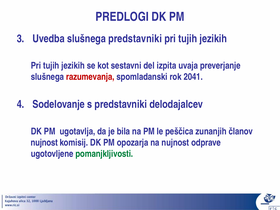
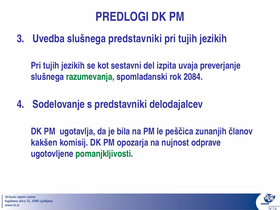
razumevanja colour: red -> green
2041: 2041 -> 2084
nujnost at (44, 143): nujnost -> kakšen
